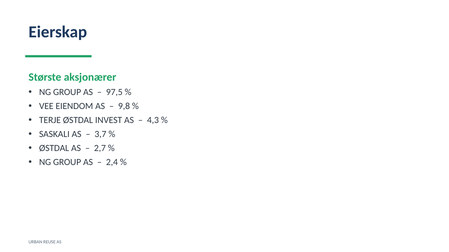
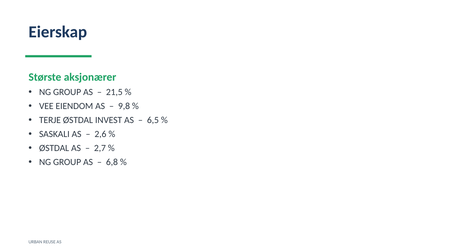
97,5: 97,5 -> 21,5
4,3: 4,3 -> 6,5
3,7: 3,7 -> 2,6
2,4: 2,4 -> 6,8
